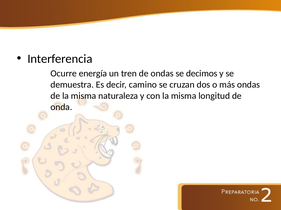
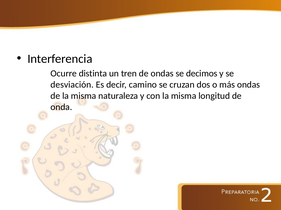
energía: energía -> distinta
demuestra: demuestra -> desviación
